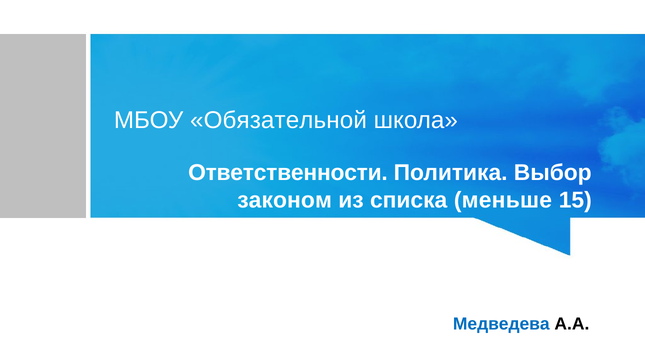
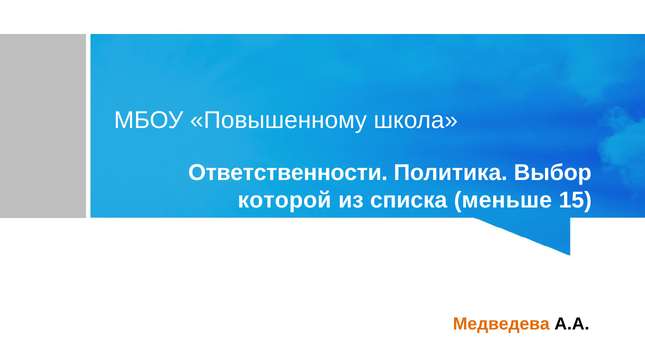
Обязательной: Обязательной -> Повышенному
законом: законом -> которой
Медведева colour: blue -> orange
